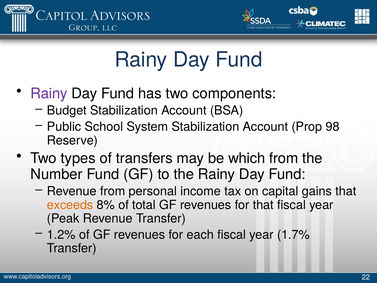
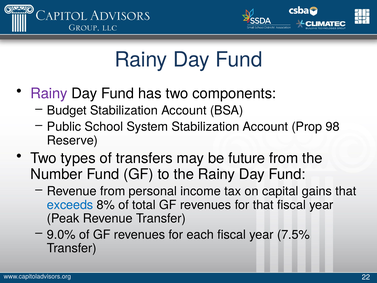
which: which -> future
exceeds colour: orange -> blue
1.2%: 1.2% -> 9.0%
1.7%: 1.7% -> 7.5%
